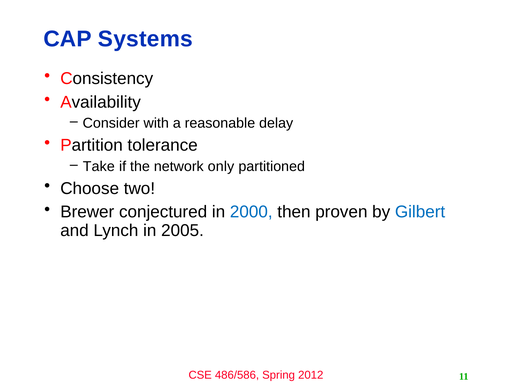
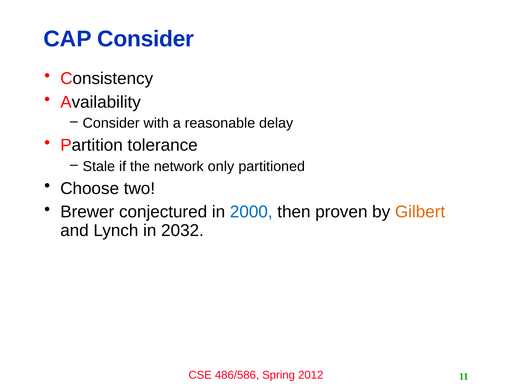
CAP Systems: Systems -> Consider
Take: Take -> Stale
Gilbert colour: blue -> orange
2005: 2005 -> 2032
